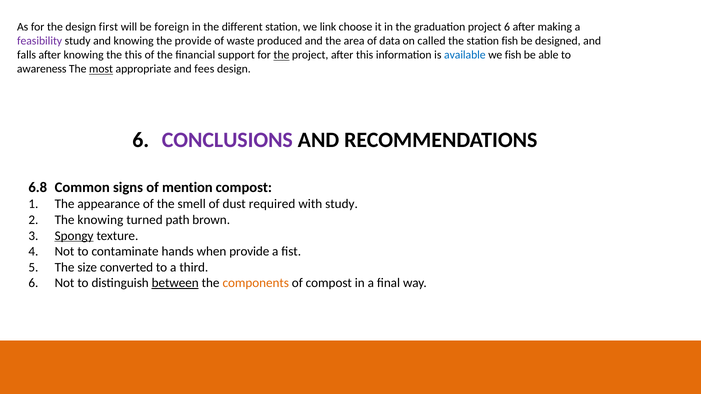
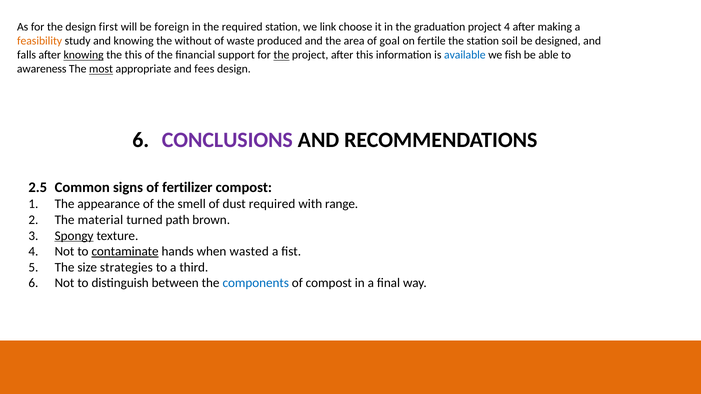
the different: different -> required
project 6: 6 -> 4
feasibility colour: purple -> orange
the provide: provide -> without
data: data -> goal
called: called -> fertile
station fish: fish -> soil
knowing at (84, 55) underline: none -> present
6.8: 6.8 -> 2.5
mention: mention -> fertilizer
with study: study -> range
The knowing: knowing -> material
contaminate underline: none -> present
when provide: provide -> wasted
converted: converted -> strategies
between underline: present -> none
components colour: orange -> blue
